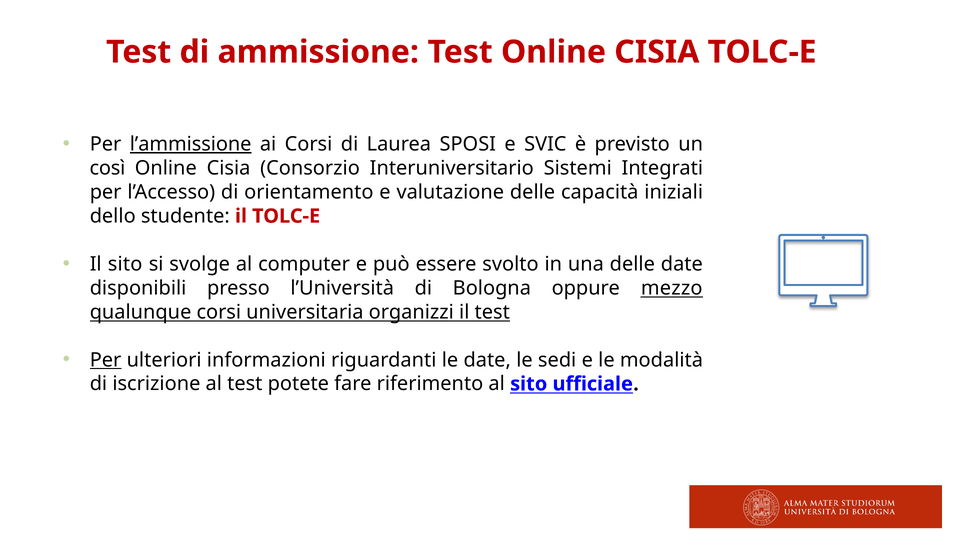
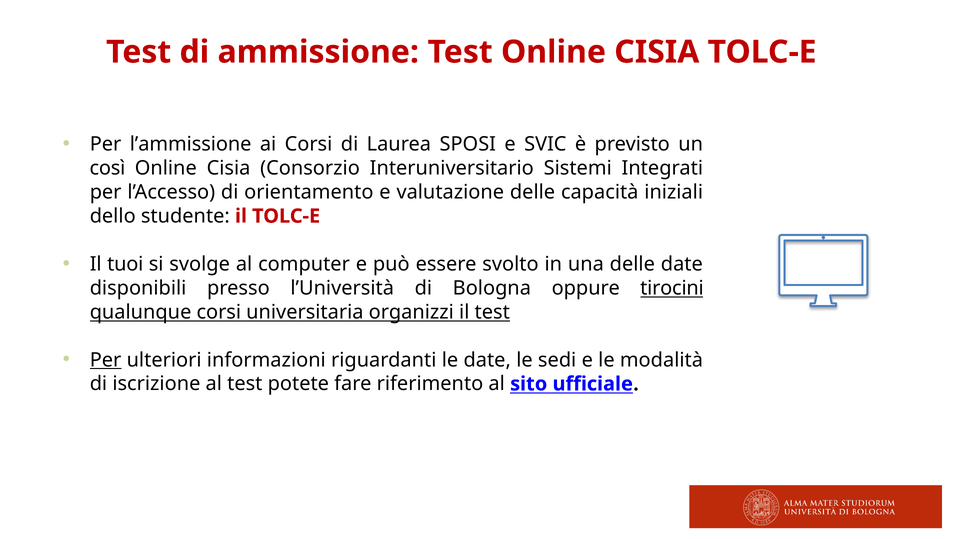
l’ammissione underline: present -> none
Il sito: sito -> tuoi
mezzo: mezzo -> tirocini
